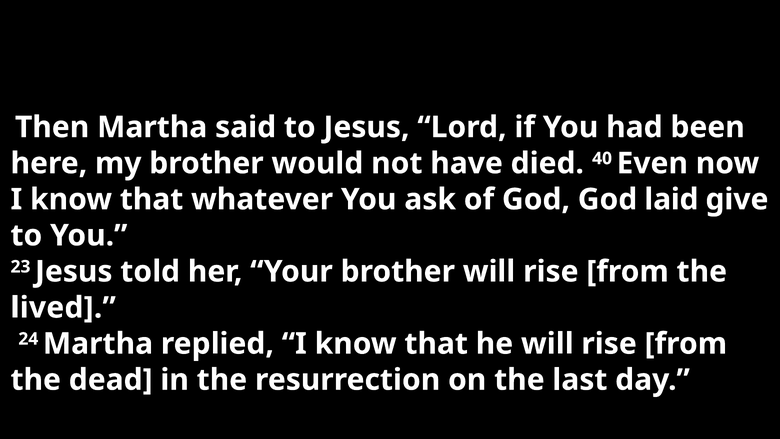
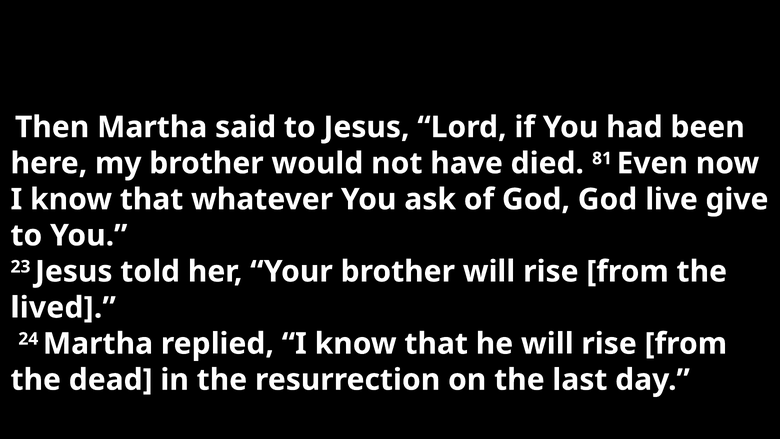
40: 40 -> 81
laid: laid -> live
